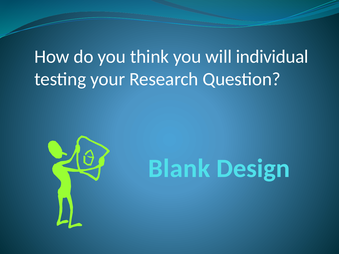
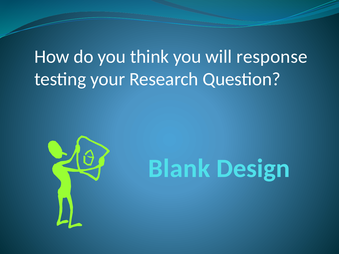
individual: individual -> response
